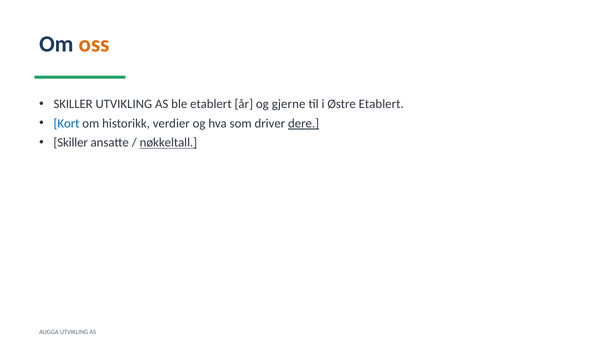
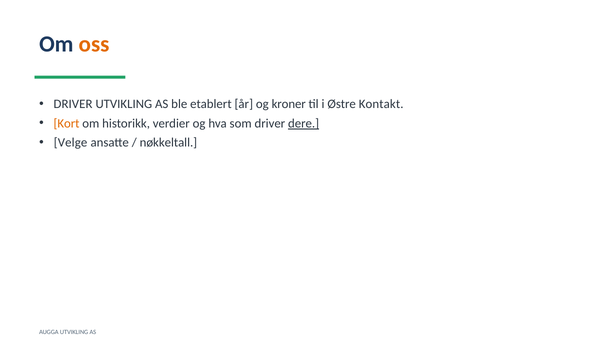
SKILLER at (73, 104): SKILLER -> DRIVER
gjerne: gjerne -> kroner
Østre Etablert: Etablert -> Kontakt
Kort colour: blue -> orange
Skiller at (71, 143): Skiller -> Velge
nøkkeltall underline: present -> none
